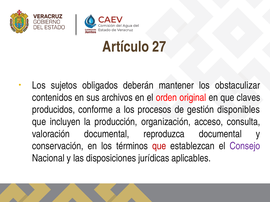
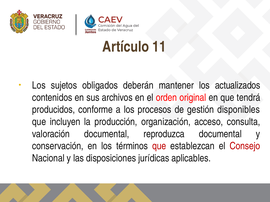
27: 27 -> 11
obstaculizar: obstaculizar -> actualizados
claves: claves -> tendrá
Consejo colour: purple -> red
